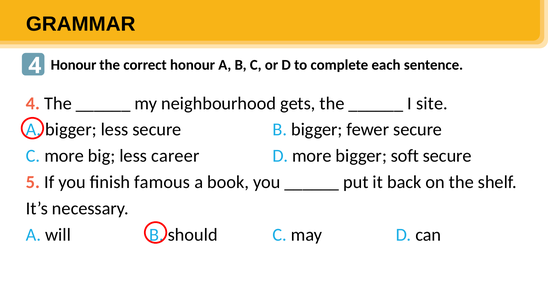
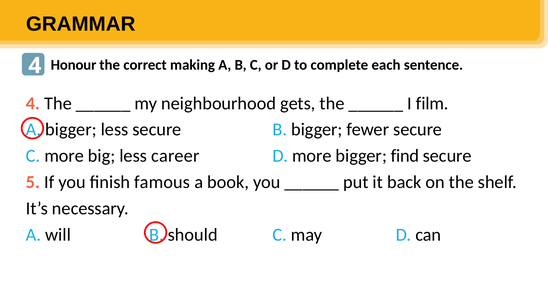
correct honour: honour -> making
site: site -> film
soft: soft -> find
